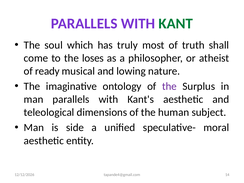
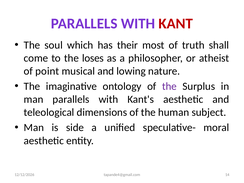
KANT colour: green -> red
truly: truly -> their
ready: ready -> point
